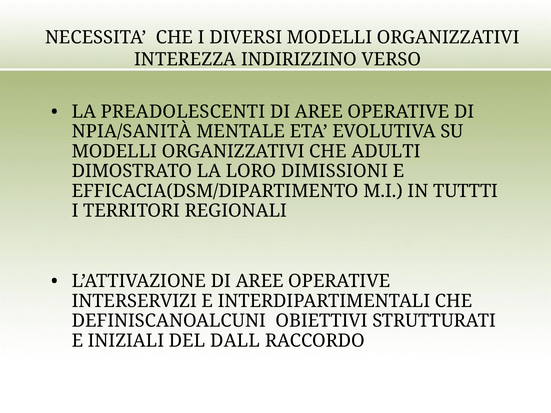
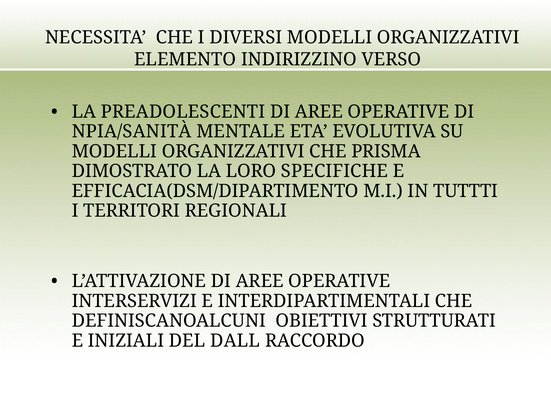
INTEREZZA: INTEREZZA -> ELEMENTO
ADULTI: ADULTI -> PRISMA
DIMISSIONI: DIMISSIONI -> SPECIFICHE
